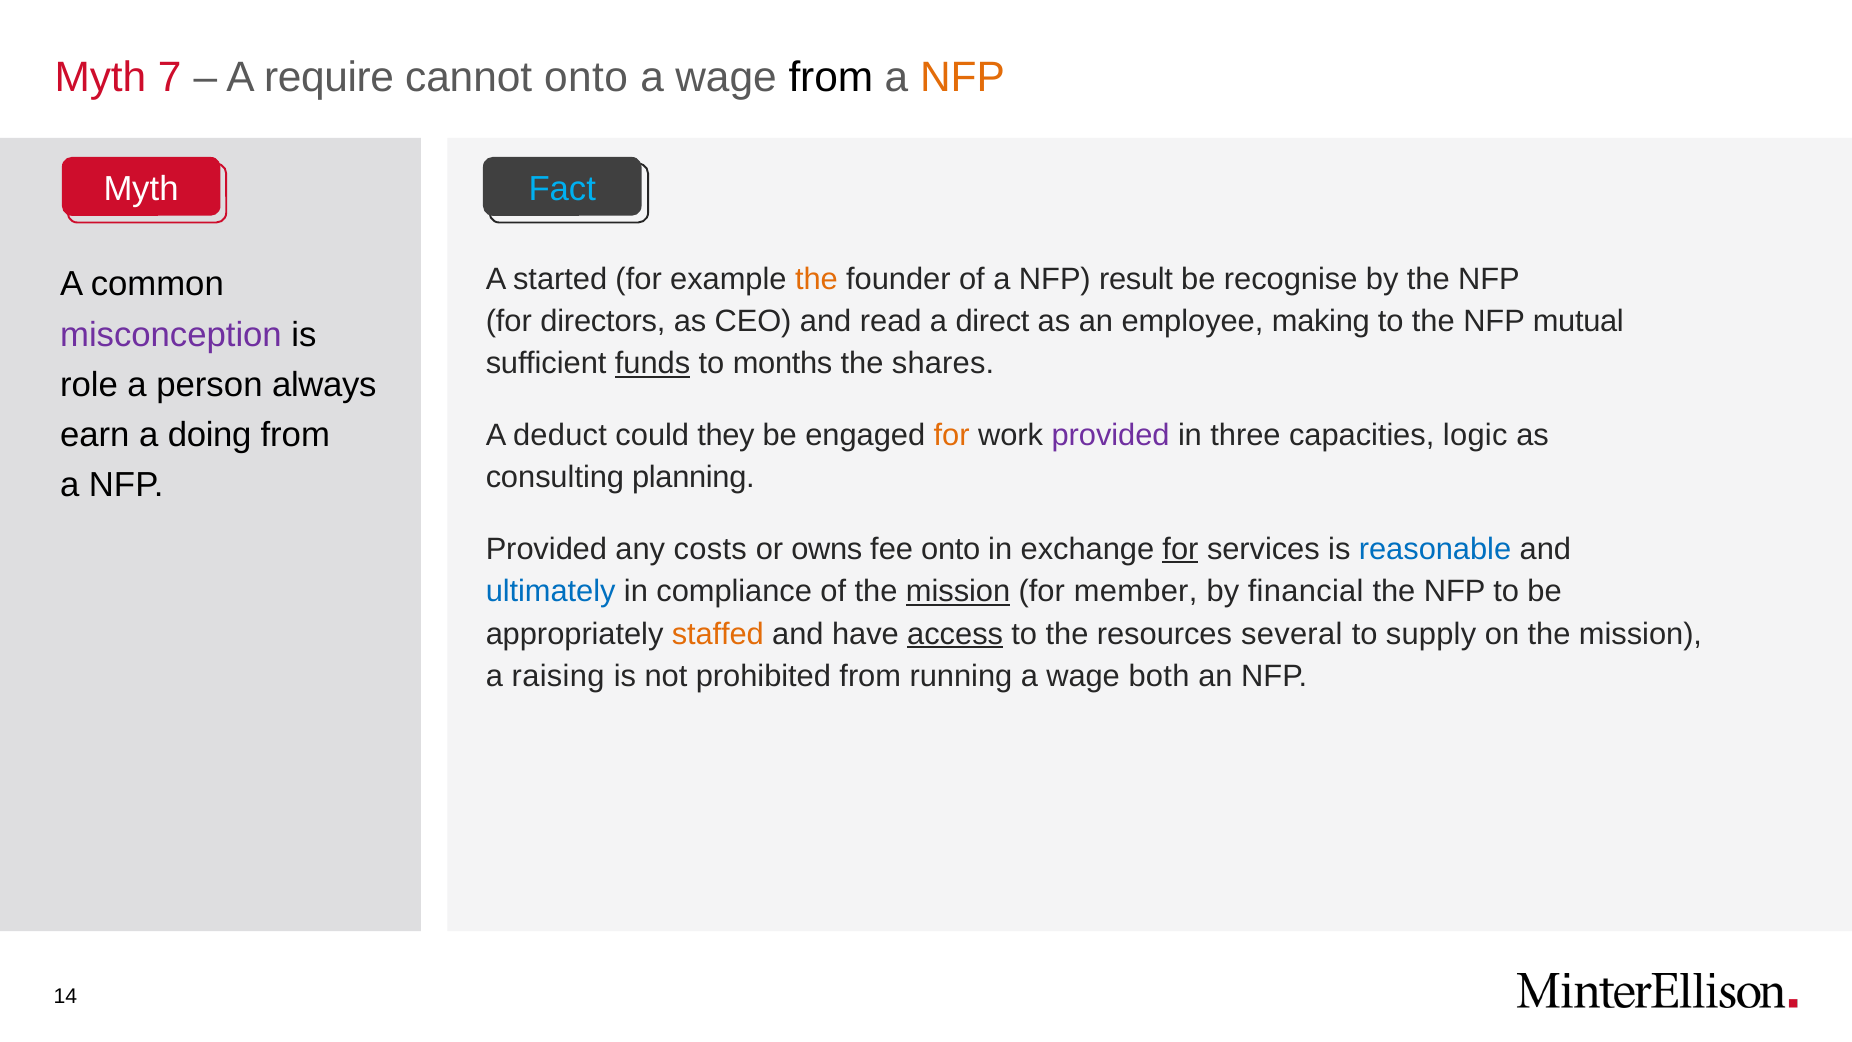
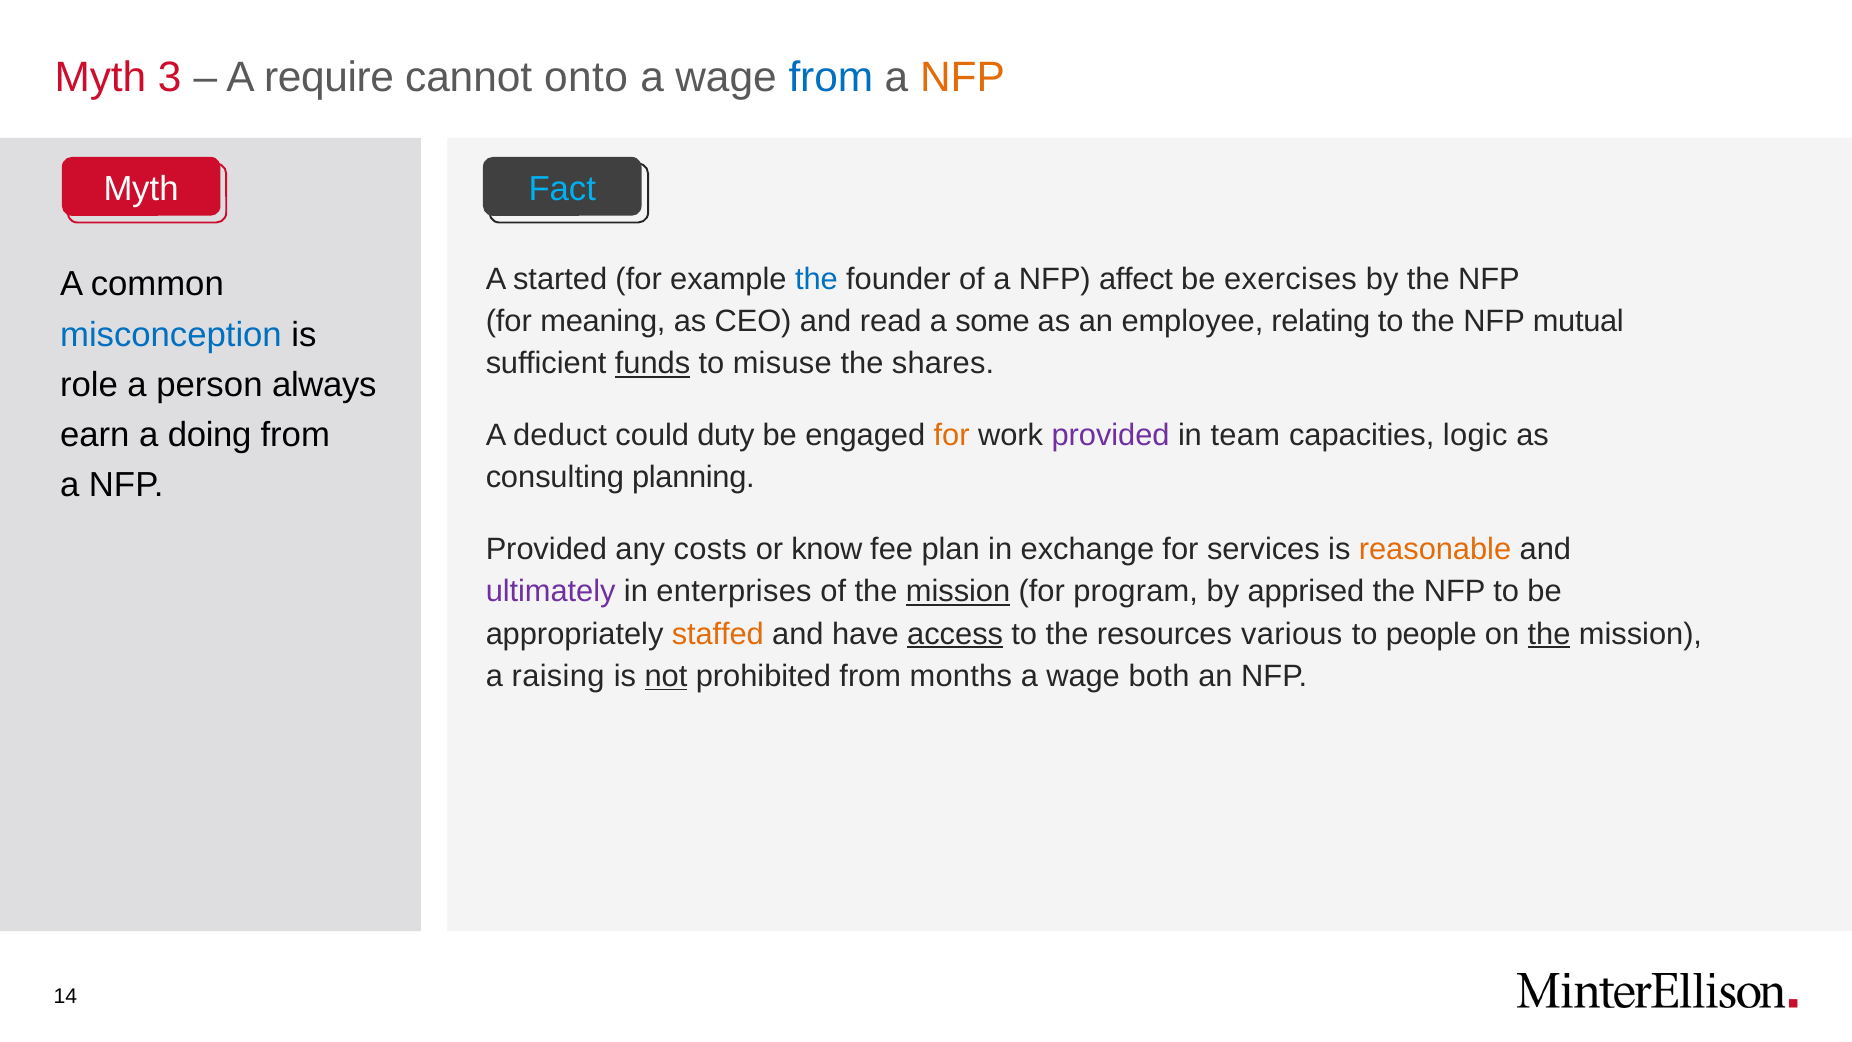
7: 7 -> 3
from at (831, 77) colour: black -> blue
the at (816, 279) colour: orange -> blue
result: result -> affect
recognise: recognise -> exercises
directors: directors -> meaning
direct: direct -> some
making: making -> relating
misconception colour: purple -> blue
months: months -> misuse
they: they -> duty
three: three -> team
owns: owns -> know
fee onto: onto -> plan
for at (1180, 549) underline: present -> none
reasonable colour: blue -> orange
ultimately colour: blue -> purple
compliance: compliance -> enterprises
member: member -> program
financial: financial -> apprised
several: several -> various
supply: supply -> people
the at (1549, 634) underline: none -> present
not underline: none -> present
running: running -> months
